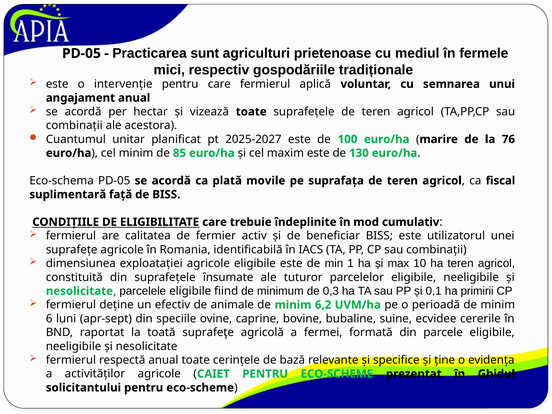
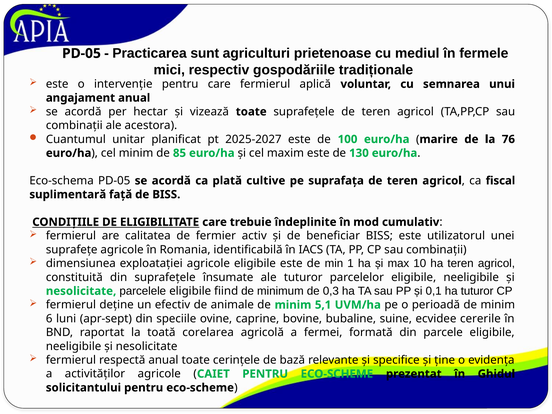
movile: movile -> cultive
ha primirii: primirii -> tuturor
6,2: 6,2 -> 5,1
suprafeţe: suprafeţe -> corelarea
